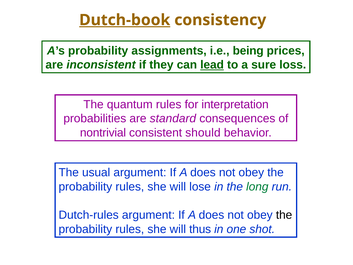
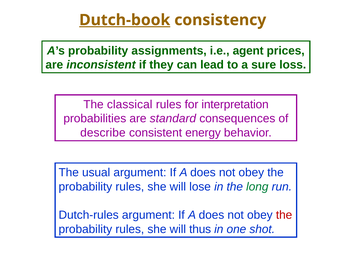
being: being -> agent
lead underline: present -> none
quantum: quantum -> classical
nontrivial: nontrivial -> describe
should: should -> energy
the at (284, 215) colour: black -> red
